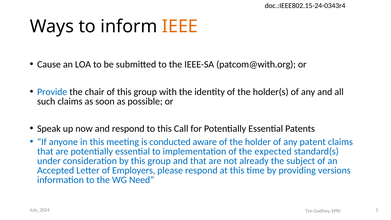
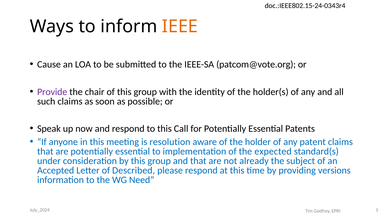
patcom@with.org: patcom@with.org -> patcom@vote.org
Provide colour: blue -> purple
conducted: conducted -> resolution
Employers: Employers -> Described
